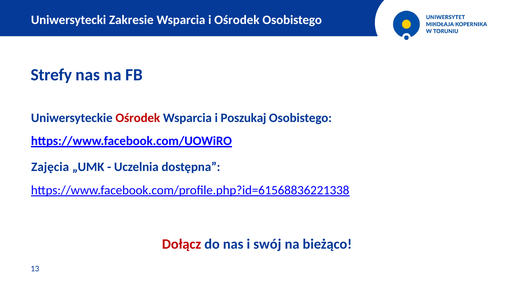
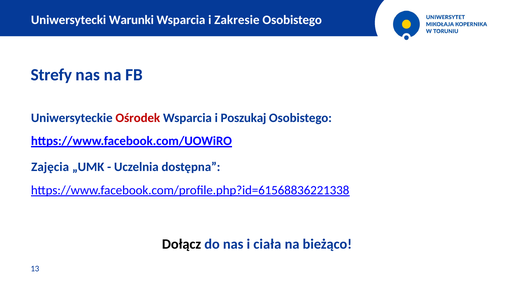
Zakresie: Zakresie -> Warunki
i Ośrodek: Ośrodek -> Zakresie
Dołącz colour: red -> black
swój: swój -> ciała
